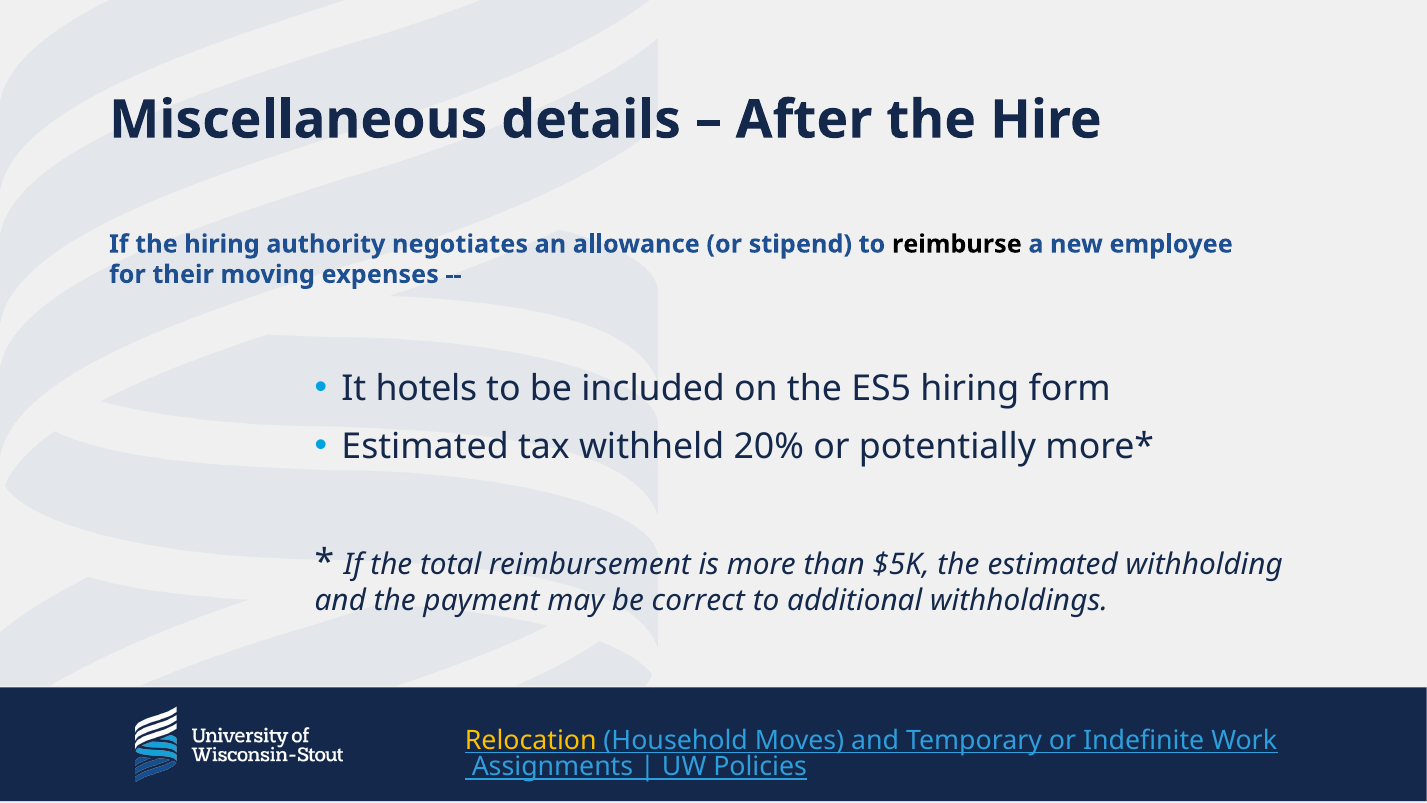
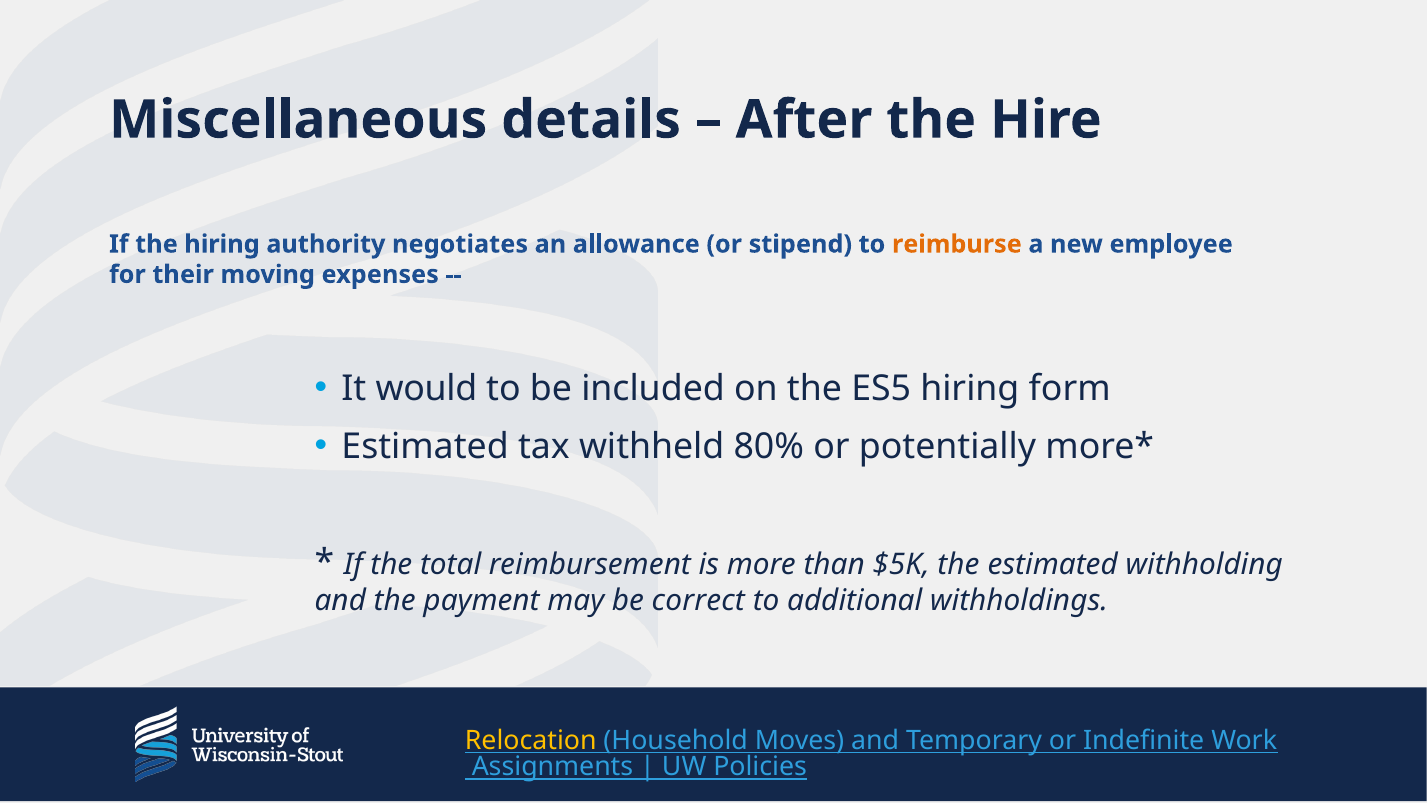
reimburse colour: black -> orange
hotels: hotels -> would
20%: 20% -> 80%
